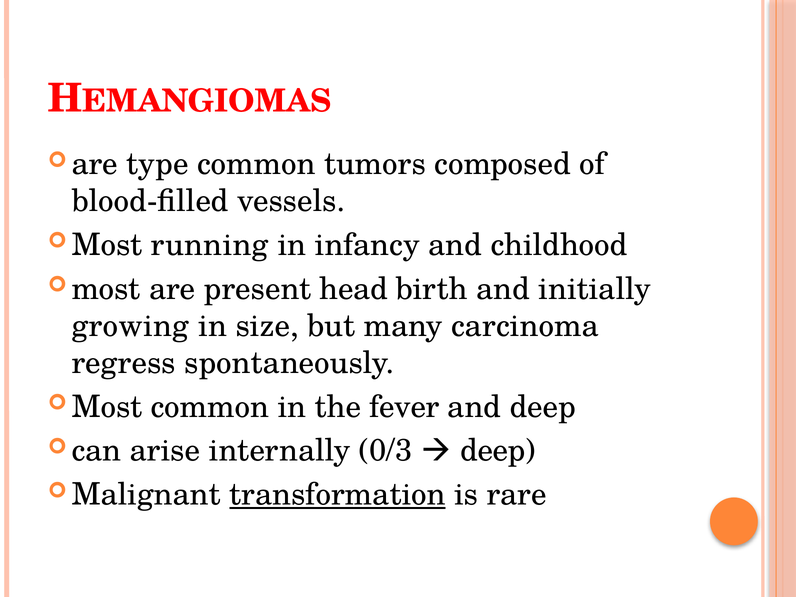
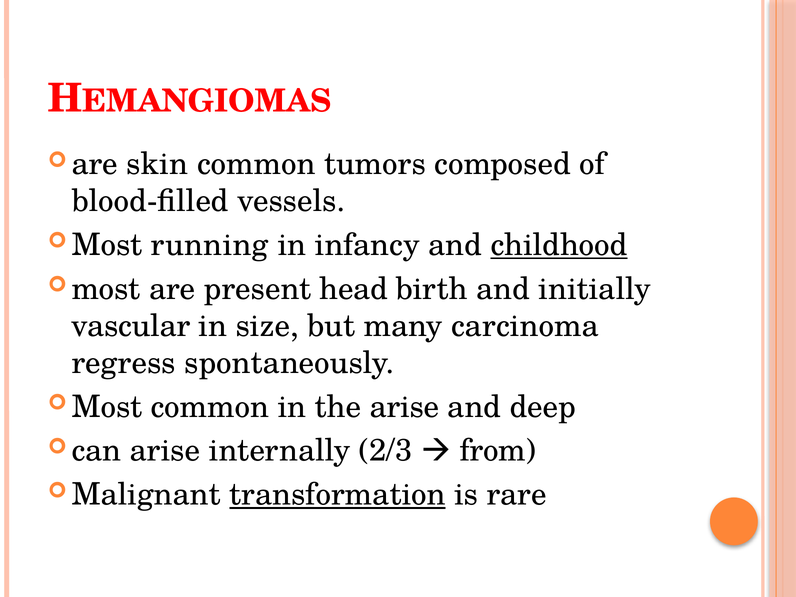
type: type -> skin
childhood underline: none -> present
growing: growing -> vascular
the fever: fever -> arise
0/3: 0/3 -> 2/3
deep at (498, 451): deep -> from
